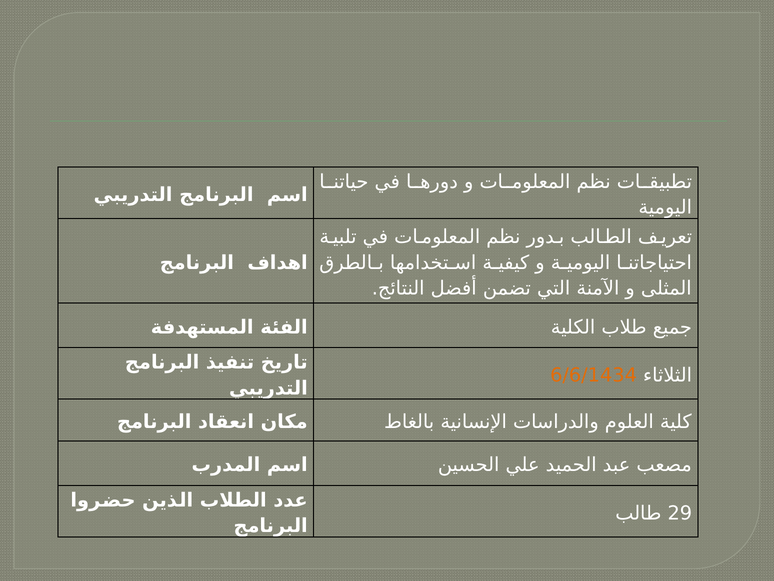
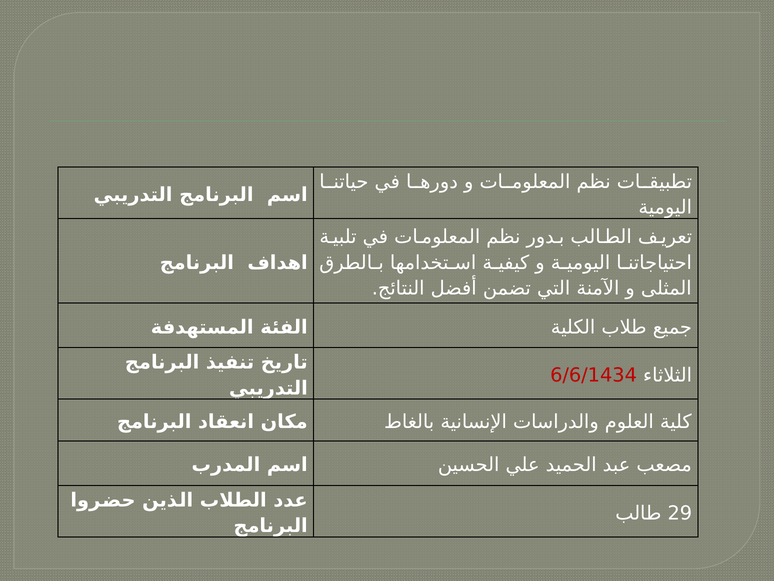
6/6/1434 colour: orange -> red
